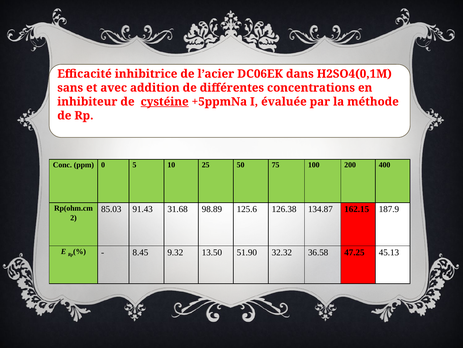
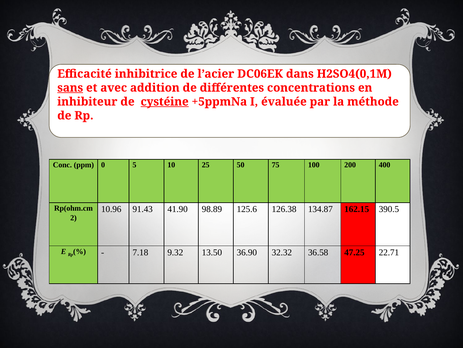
sans underline: none -> present
85.03: 85.03 -> 10.96
31.68: 31.68 -> 41.90
187.9: 187.9 -> 390.5
8.45: 8.45 -> 7.18
51.90: 51.90 -> 36.90
45.13: 45.13 -> 22.71
